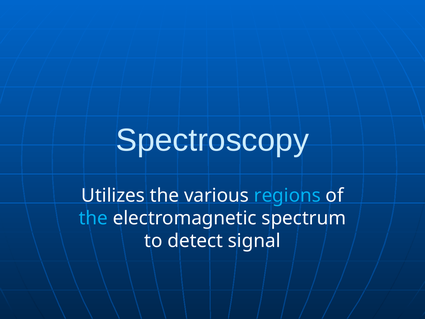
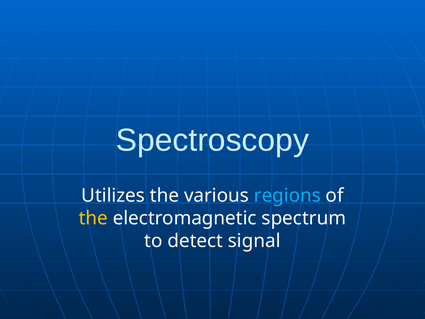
the at (93, 218) colour: light blue -> yellow
